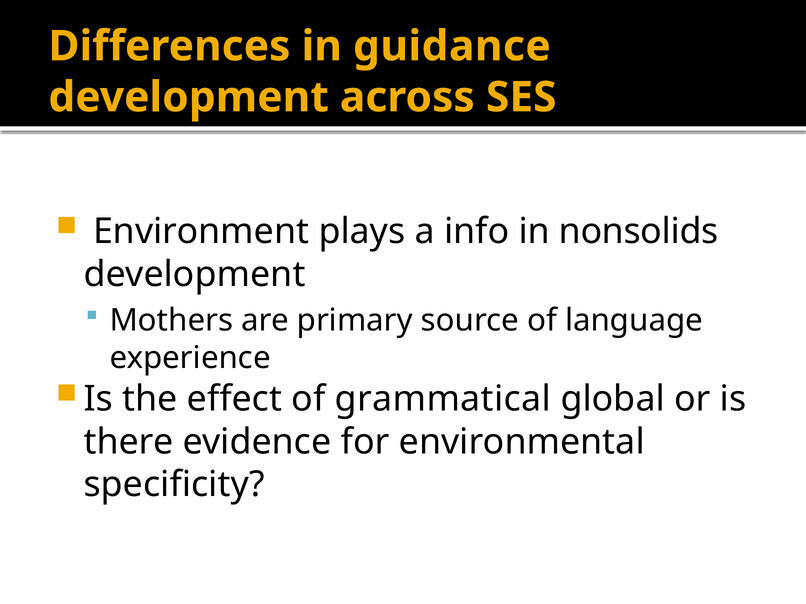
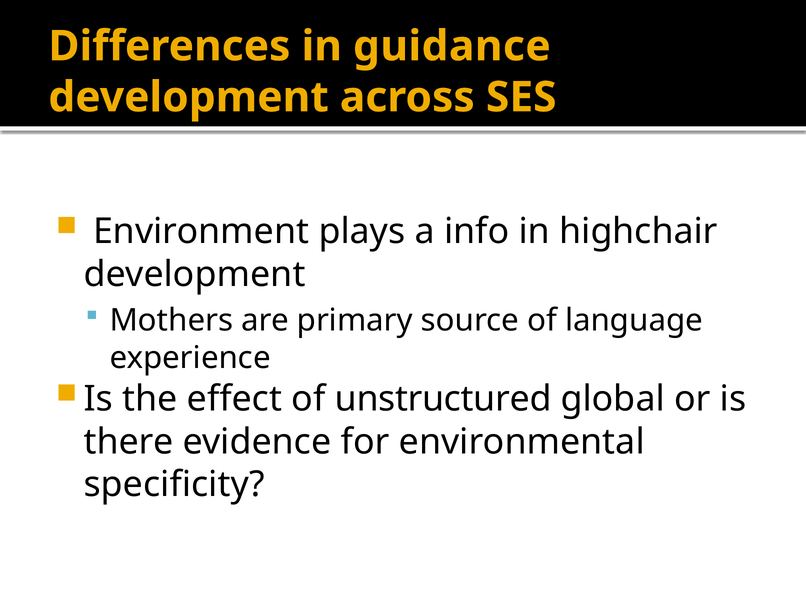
nonsolids: nonsolids -> highchair
grammatical: grammatical -> unstructured
